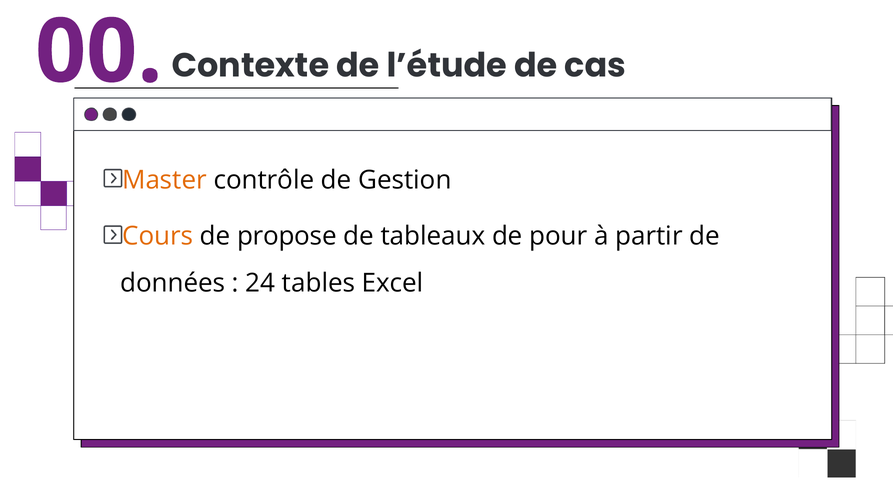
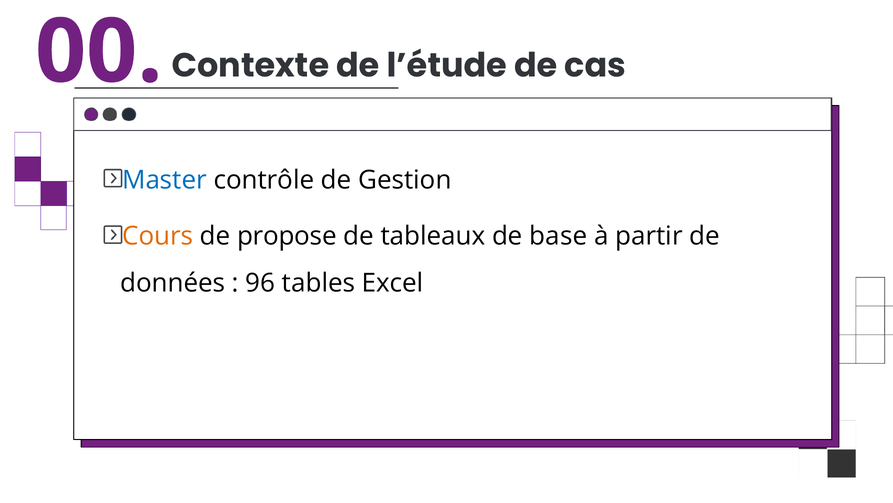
Master colour: orange -> blue
pour: pour -> base
24: 24 -> 96
